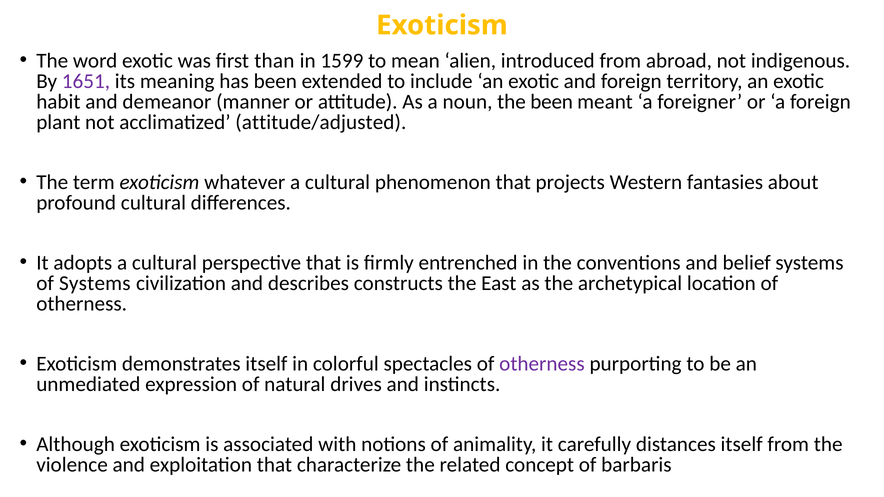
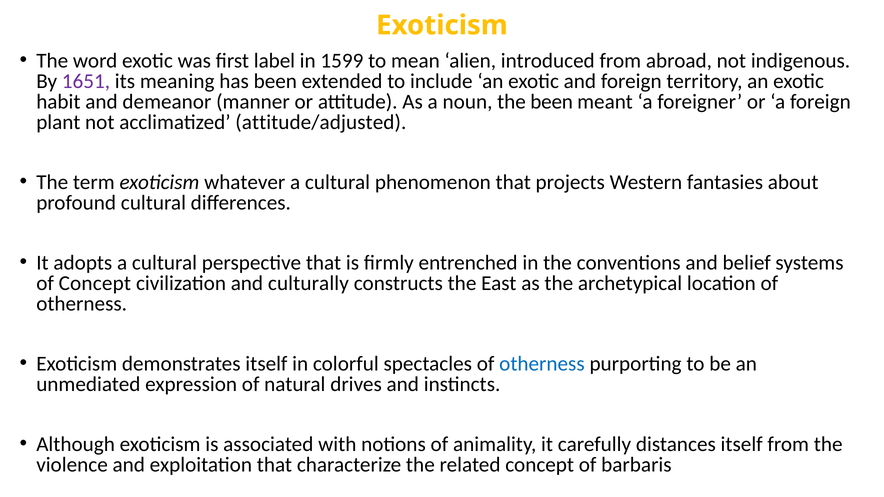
than: than -> label
of Systems: Systems -> Concept
describes: describes -> culturally
otherness at (542, 364) colour: purple -> blue
